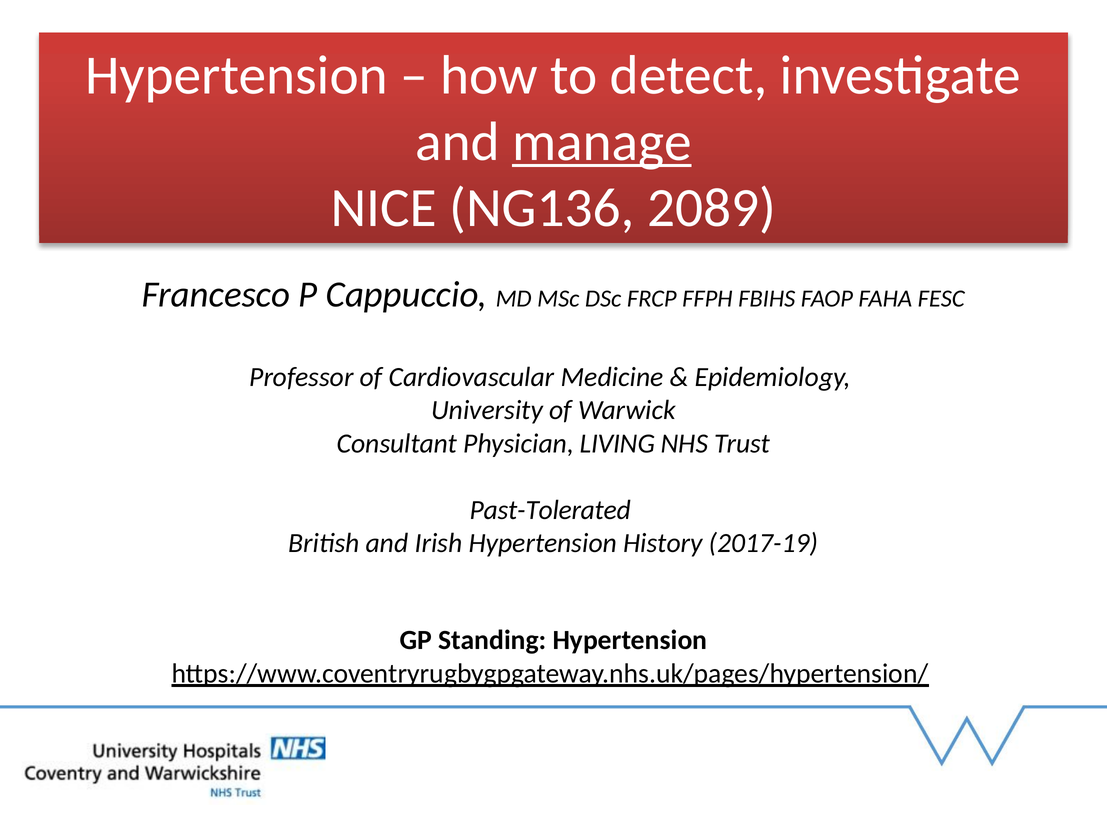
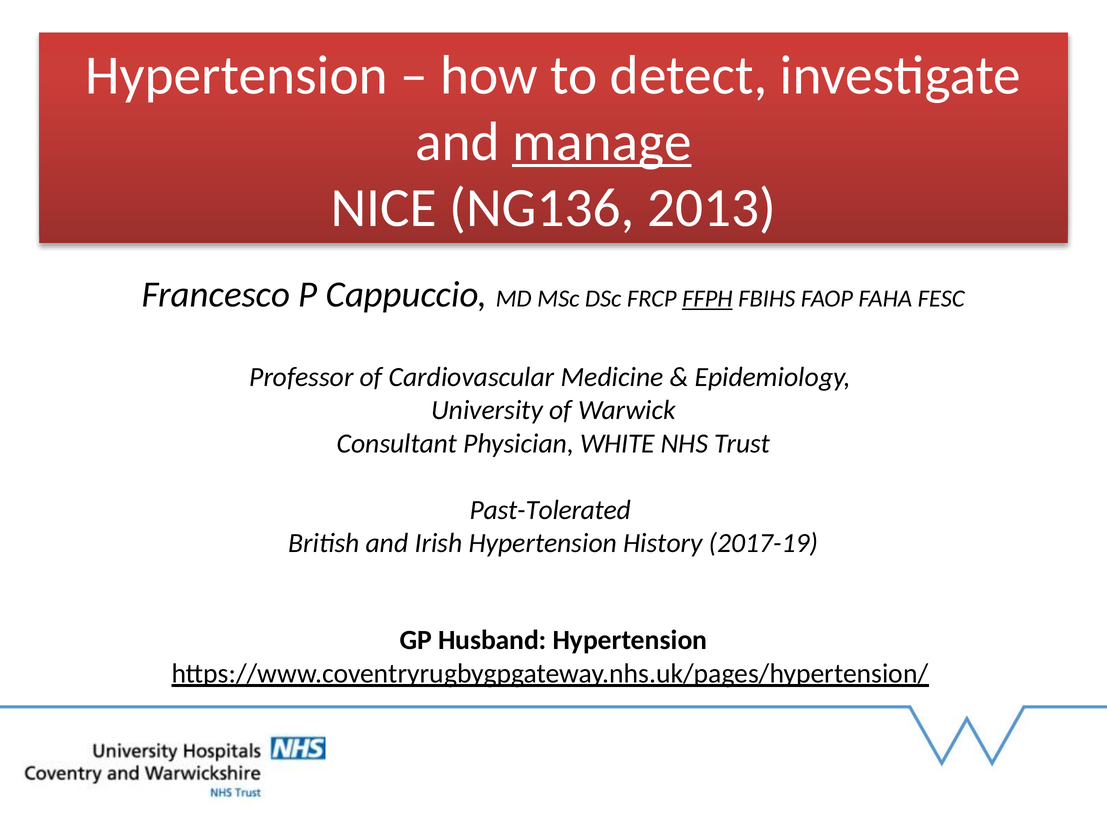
2089: 2089 -> 2013
FFPH underline: none -> present
LIVING: LIVING -> WHITE
Standing: Standing -> Husband
